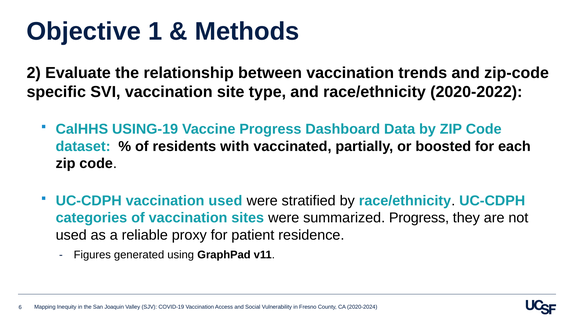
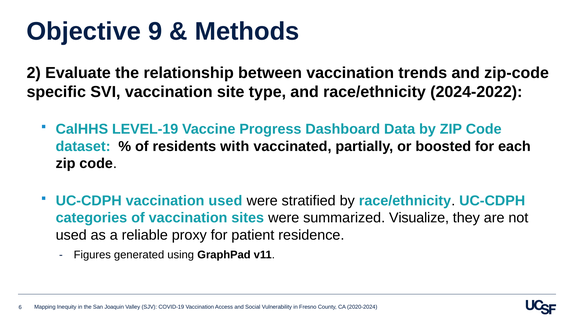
1: 1 -> 9
2020-2022: 2020-2022 -> 2024-2022
USING-19: USING-19 -> LEVEL-19
summarized Progress: Progress -> Visualize
